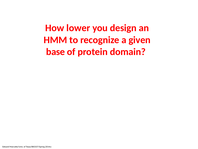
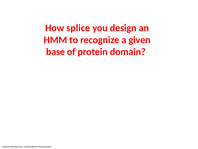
lower: lower -> splice
